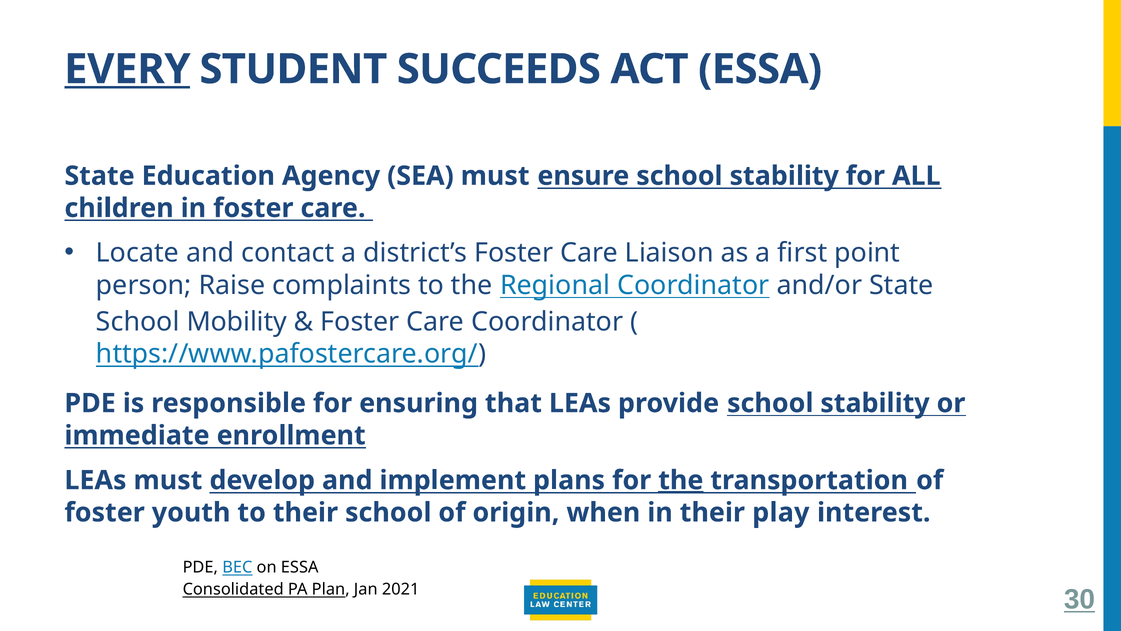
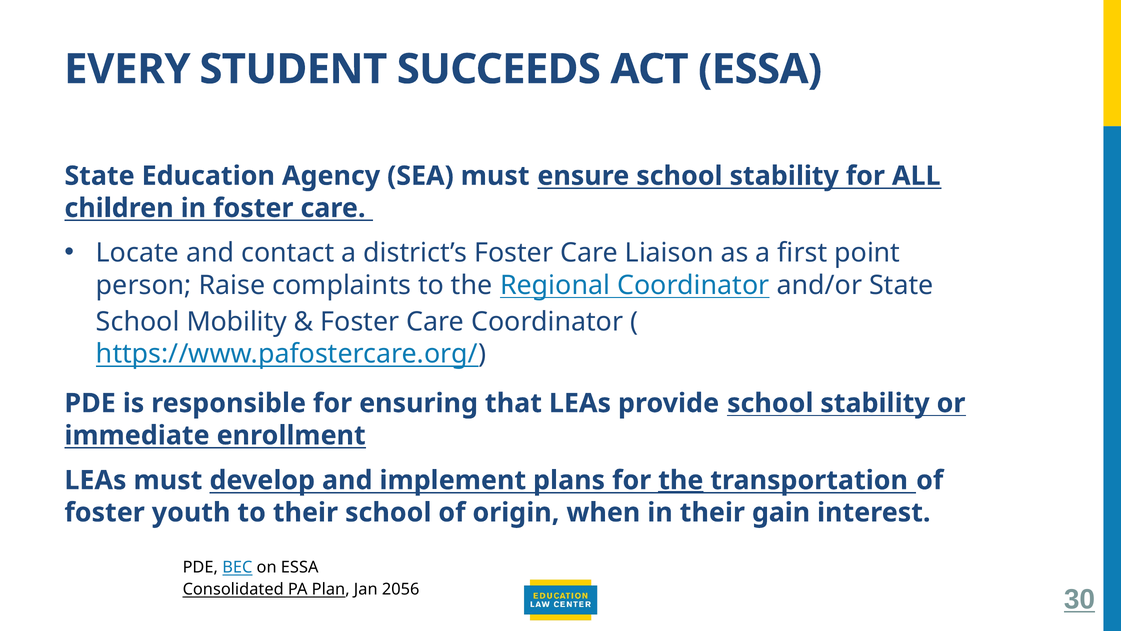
EVERY underline: present -> none
play: play -> gain
2021: 2021 -> 2056
